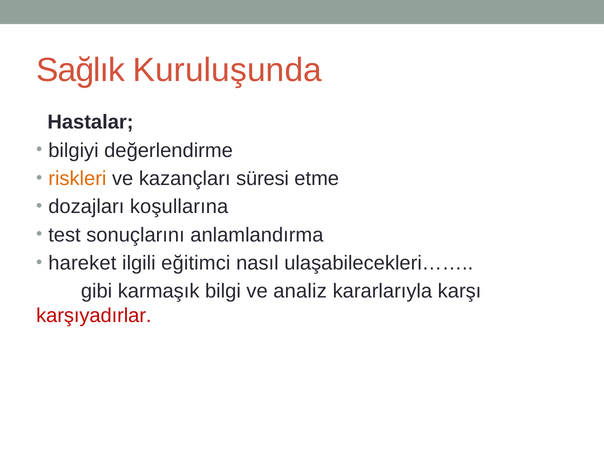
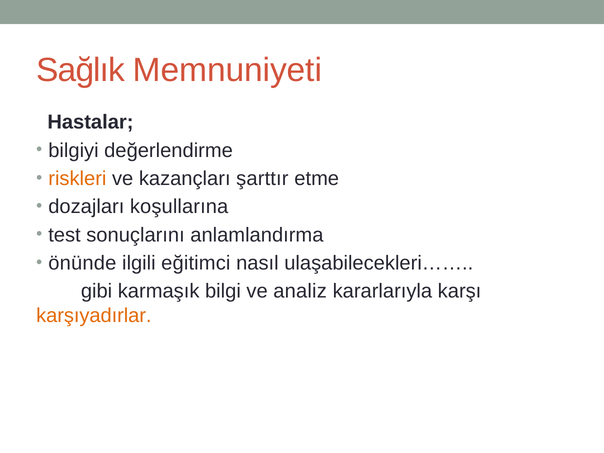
Kuruluşunda: Kuruluşunda -> Memnuniyeti
süresi: süresi -> şarttır
hareket: hareket -> önünde
karşıyadırlar colour: red -> orange
